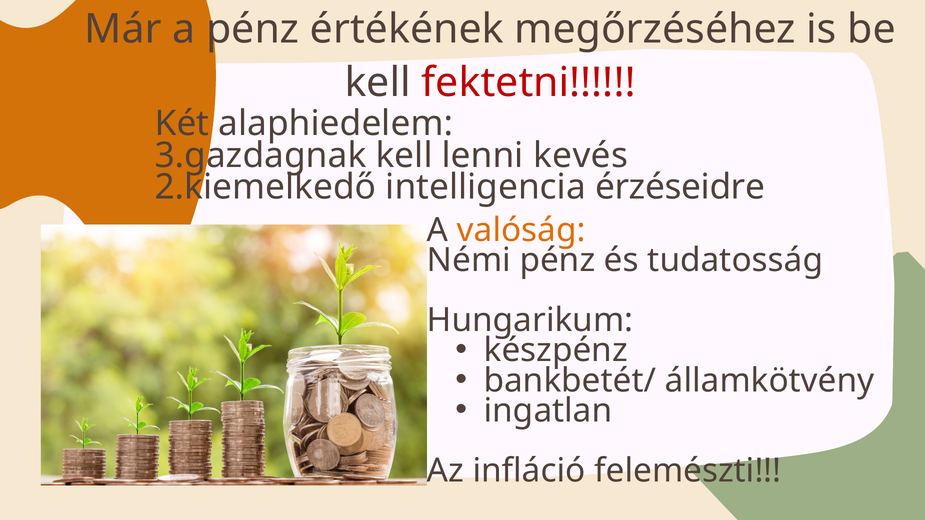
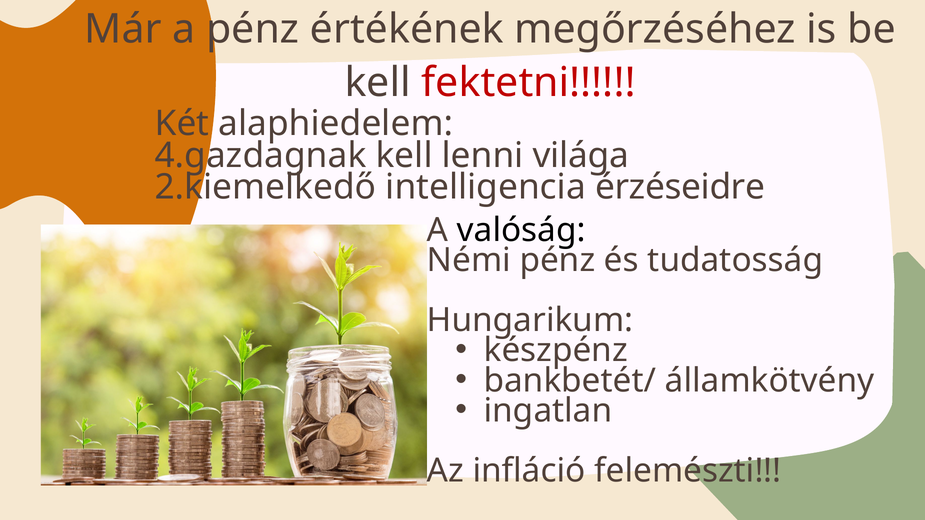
3.gazdagnak: 3.gazdagnak -> 4.gazdagnak
kevés: kevés -> világa
valóság colour: orange -> black
